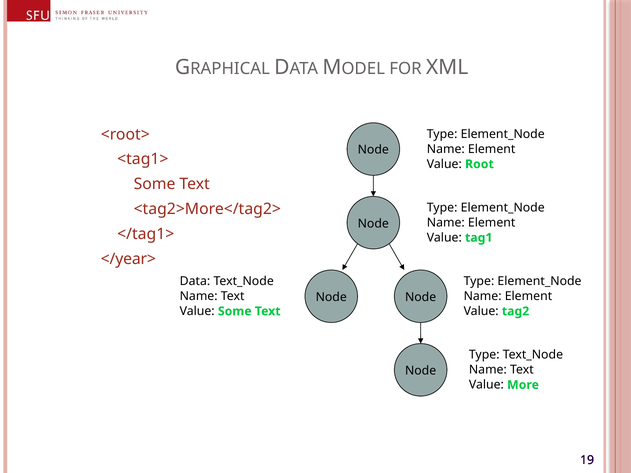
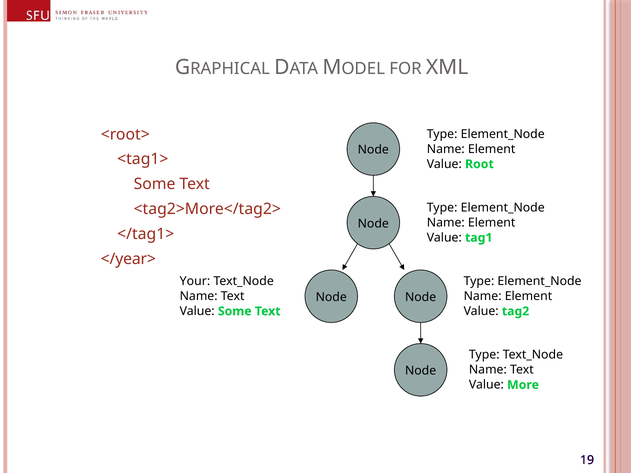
Data: Data -> Your
